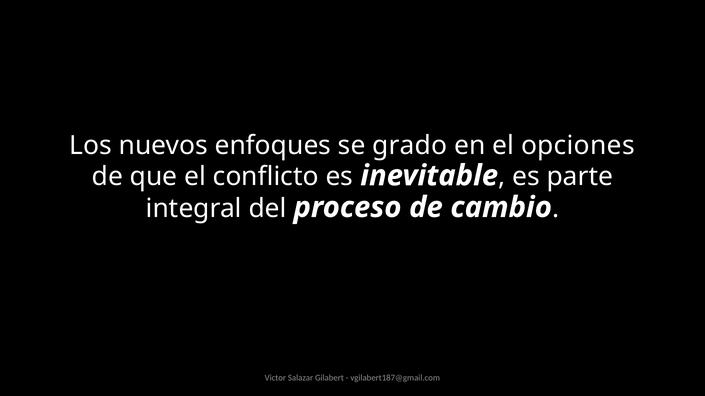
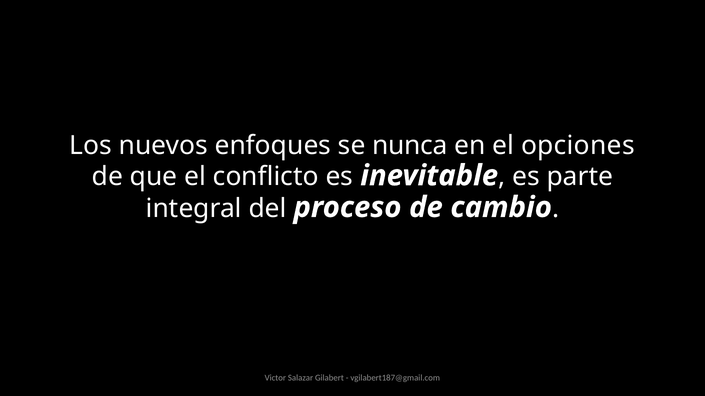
grado: grado -> nunca
